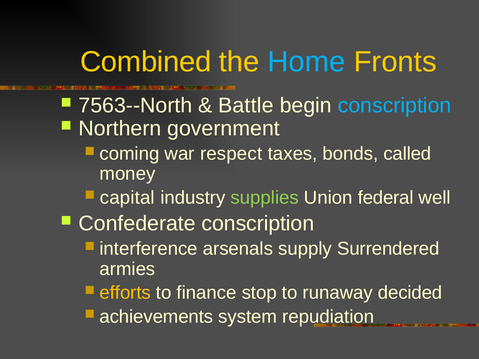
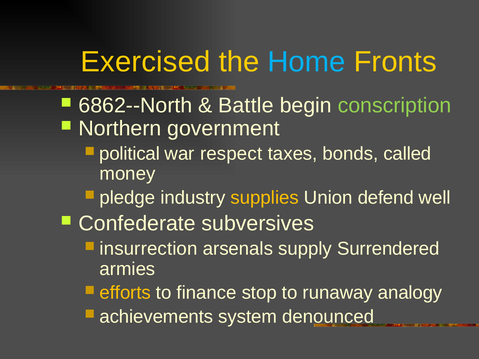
Combined: Combined -> Exercised
7563--North: 7563--North -> 6862--North
conscription at (395, 106) colour: light blue -> light green
coming: coming -> political
capital: capital -> pledge
supplies colour: light green -> yellow
federal: federal -> defend
Confederate conscription: conscription -> subversives
interference: interference -> insurrection
decided: decided -> analogy
repudiation: repudiation -> denounced
